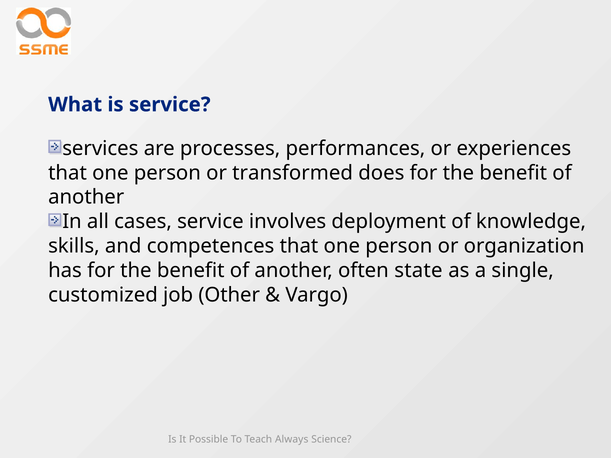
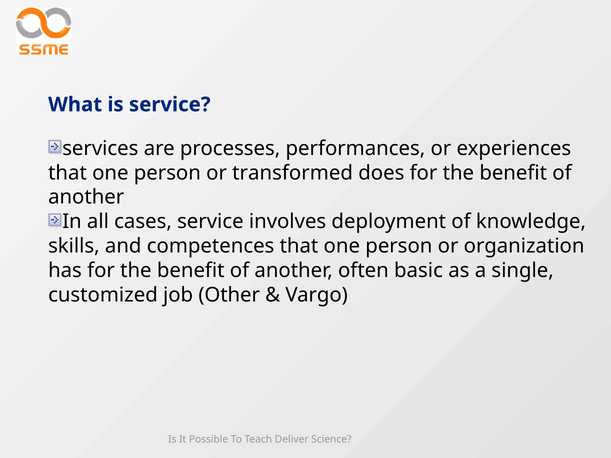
state: state -> basic
Always: Always -> Deliver
